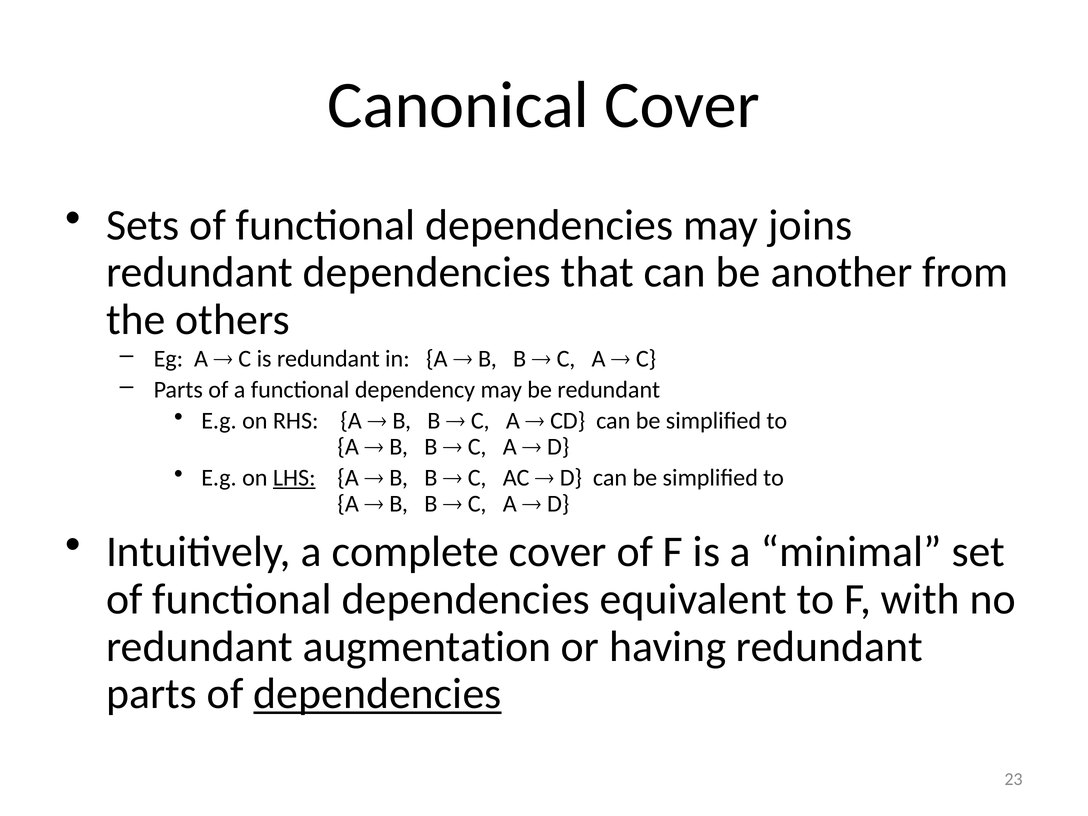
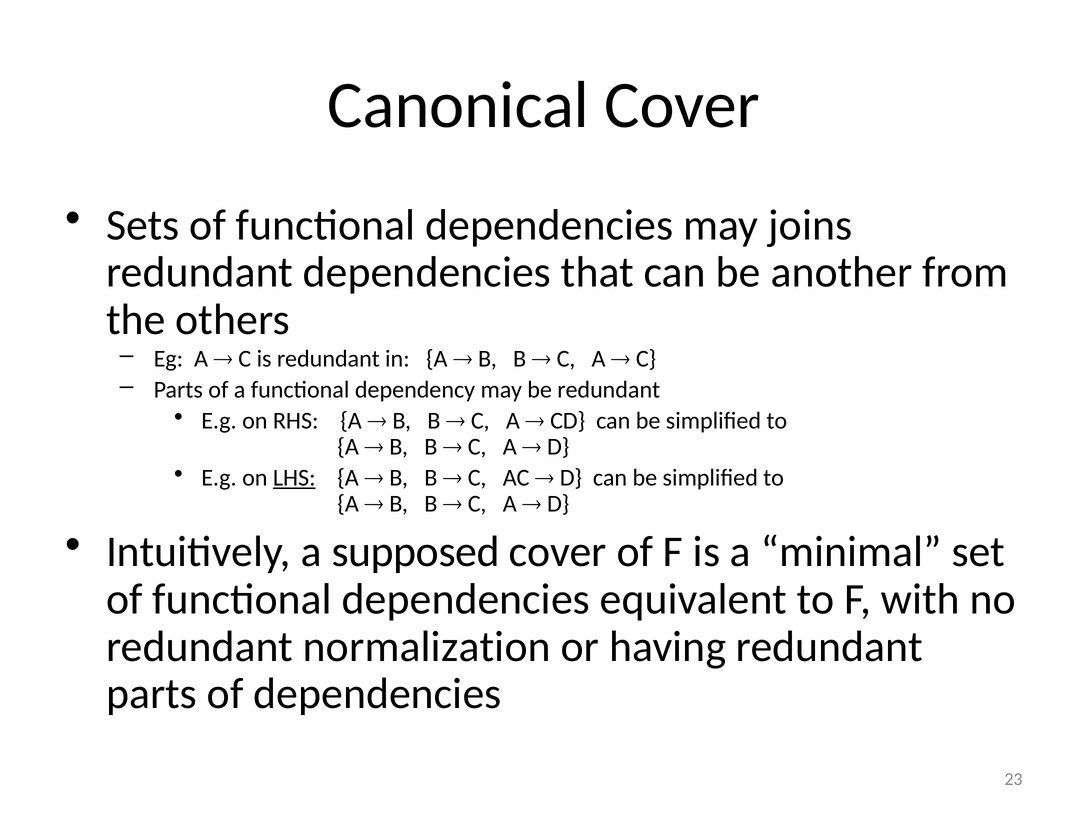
complete: complete -> supposed
augmentation: augmentation -> normalization
dependencies at (377, 694) underline: present -> none
